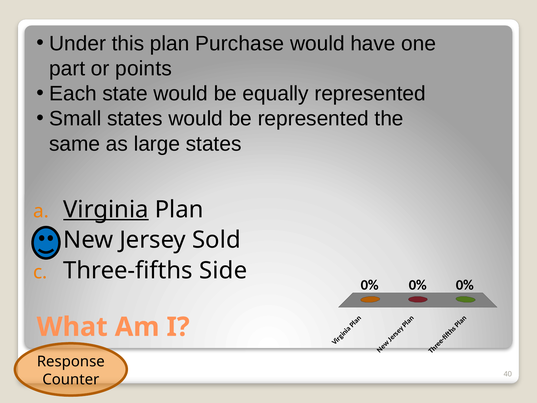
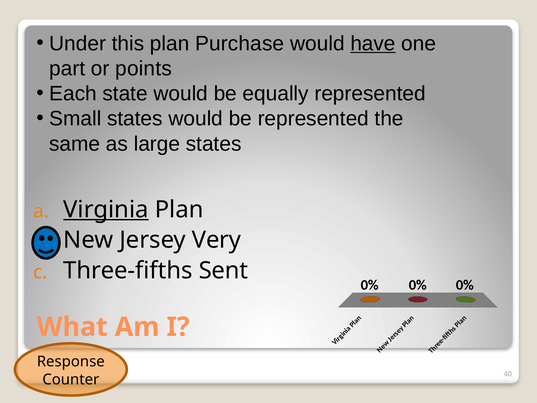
have underline: none -> present
Sold: Sold -> Very
Side: Side -> Sent
